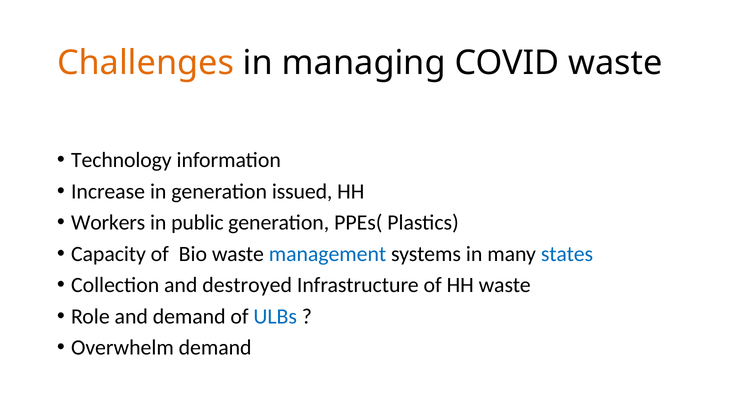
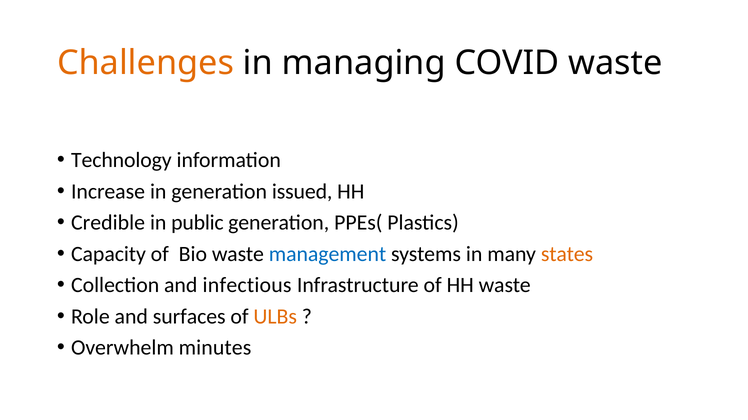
Workers: Workers -> Credible
states colour: blue -> orange
destroyed: destroyed -> infectious
and demand: demand -> surfaces
ULBs colour: blue -> orange
Overwhelm demand: demand -> minutes
